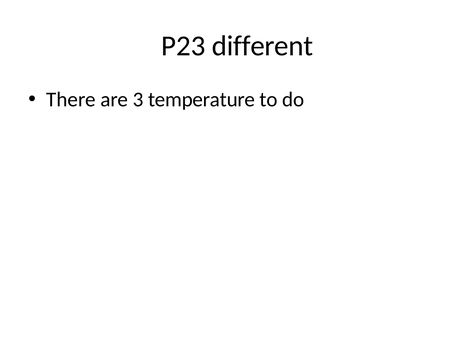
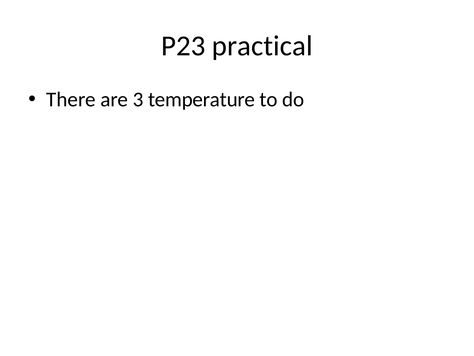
different: different -> practical
